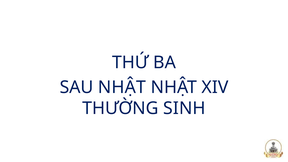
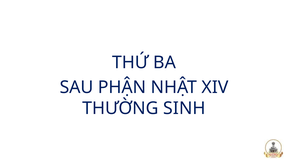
SAU NHẬT: NHẬT -> PHẬN
